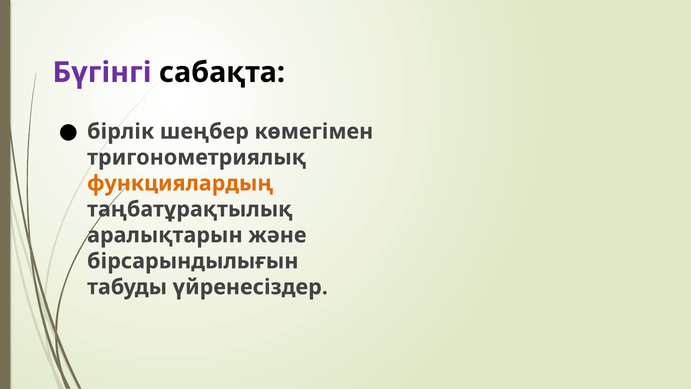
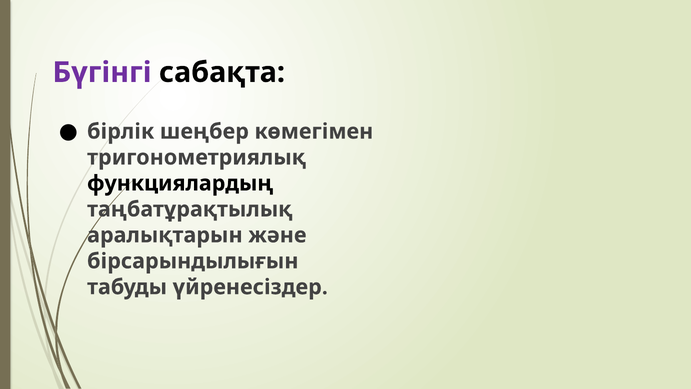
функциялардың colour: orange -> black
